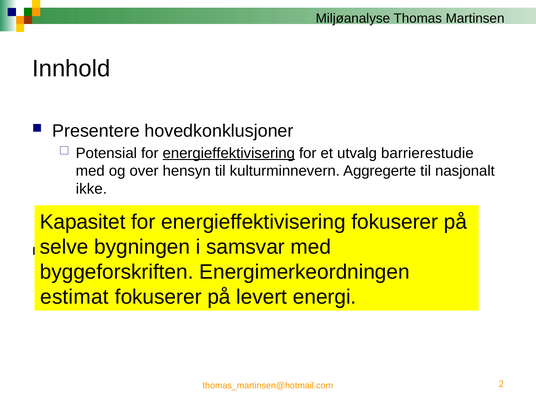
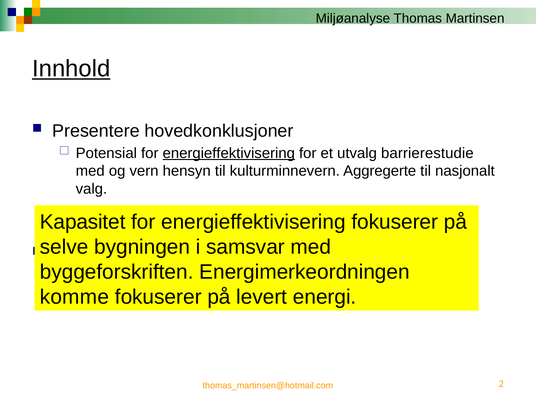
Innhold underline: none -> present
over: over -> vern
ikke: ikke -> valg
estimat: estimat -> komme
